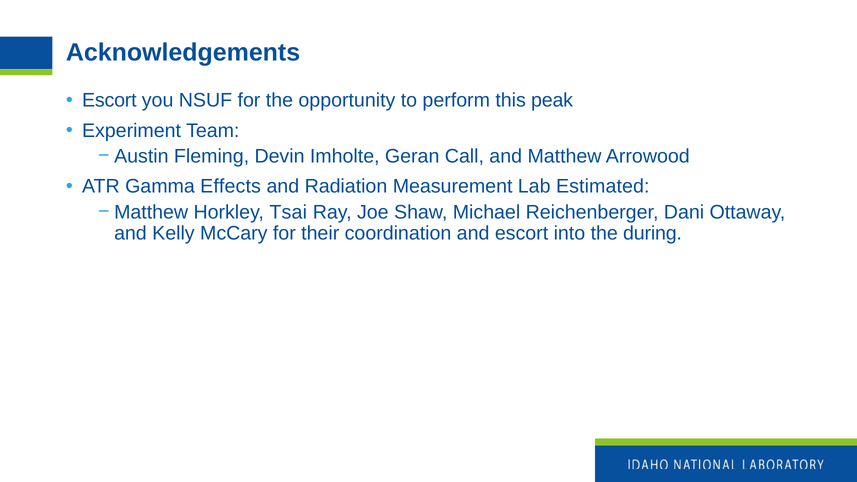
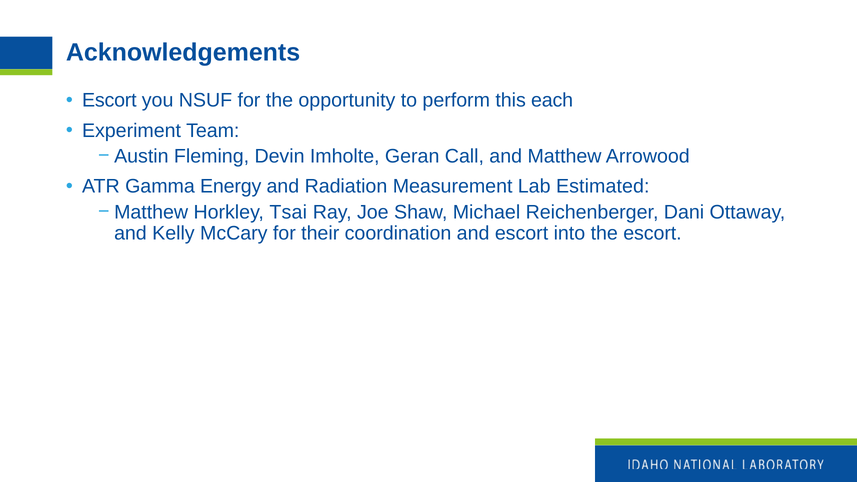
peak: peak -> each
Effects: Effects -> Energy
the during: during -> escort
